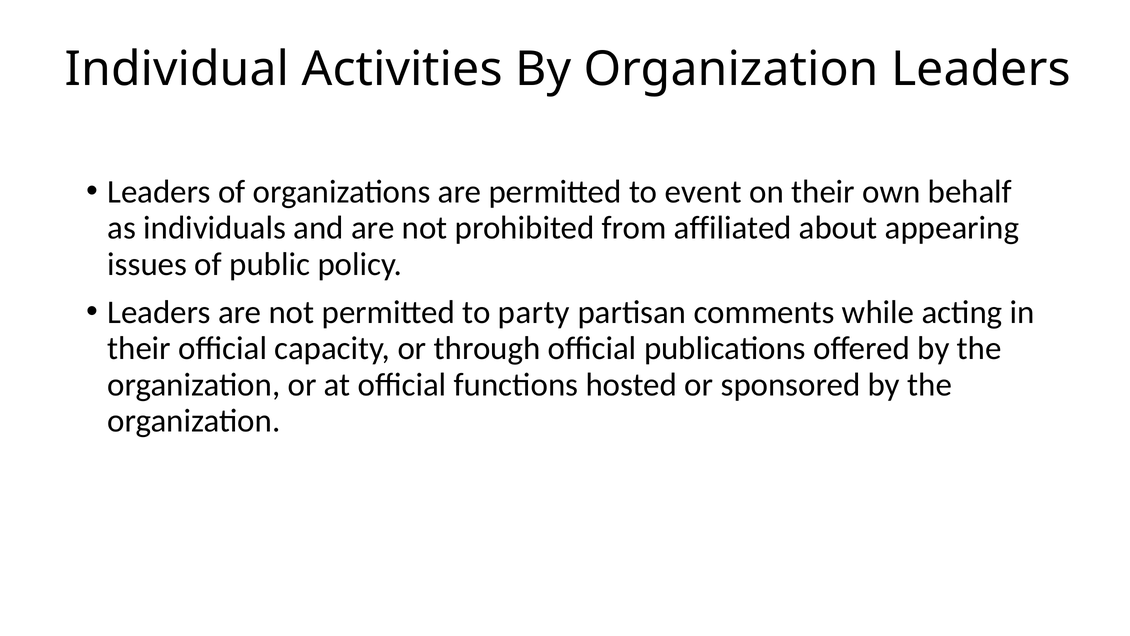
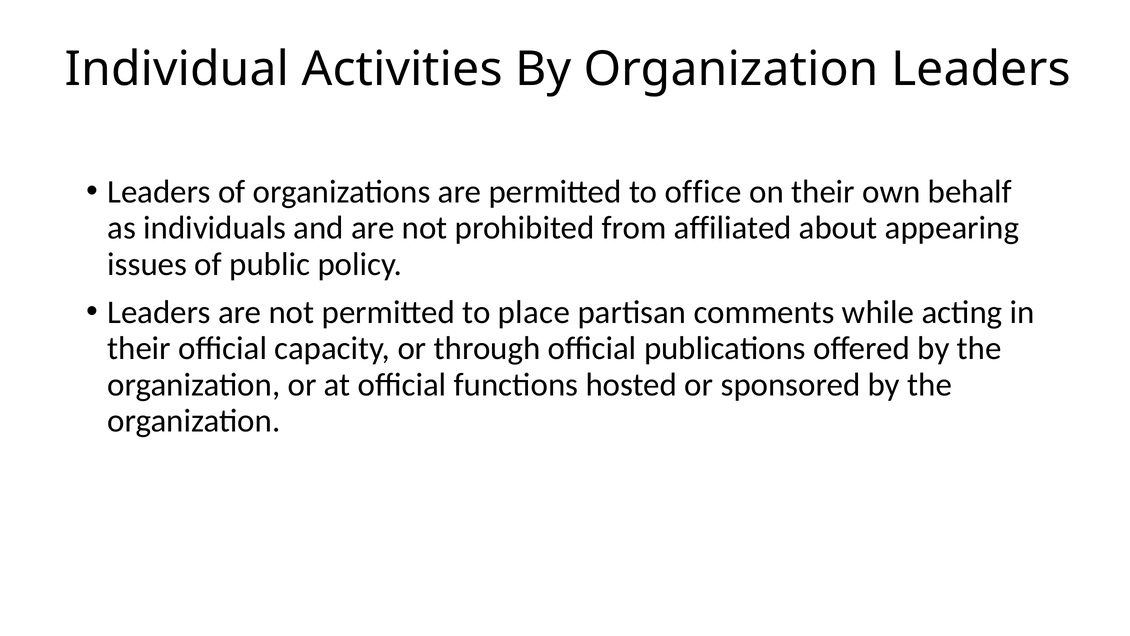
event: event -> office
party: party -> place
